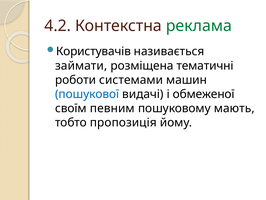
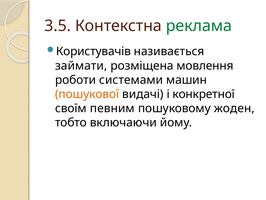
4.2: 4.2 -> 3.5
тематичні: тематичні -> мовлення
пошукової colour: blue -> orange
обмеженої: обмеженої -> конкретної
мають: мають -> жоден
пропозиція: пропозиція -> включаючи
